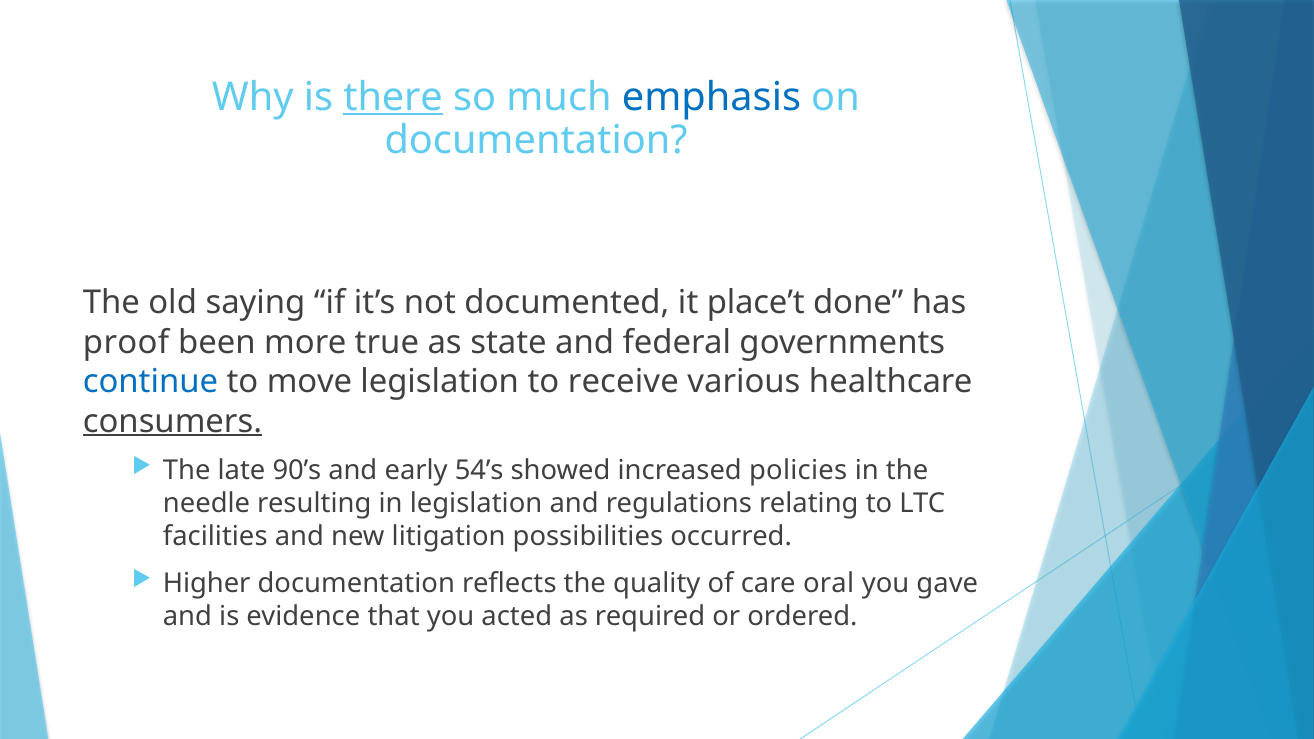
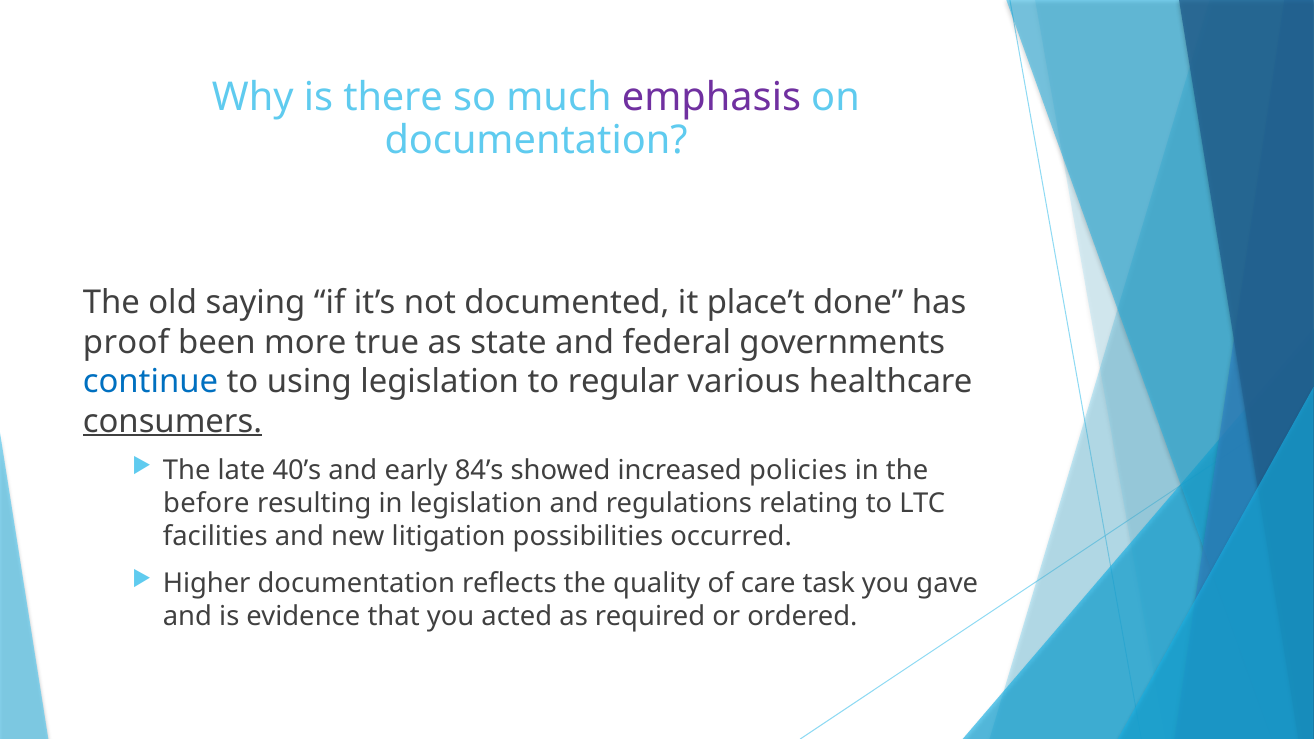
there underline: present -> none
emphasis colour: blue -> purple
move: move -> using
receive: receive -> regular
90’s: 90’s -> 40’s
54’s: 54’s -> 84’s
needle: needle -> before
oral: oral -> task
